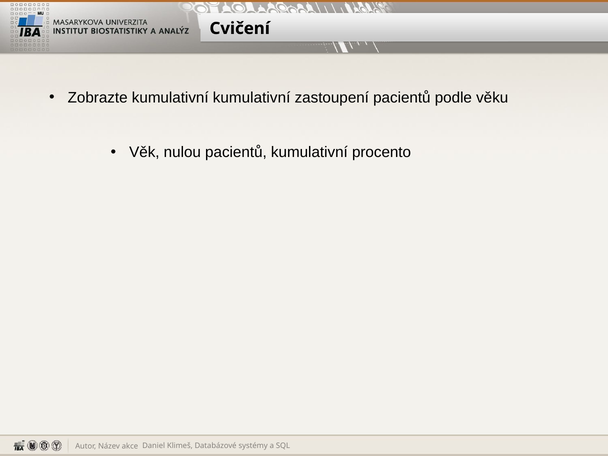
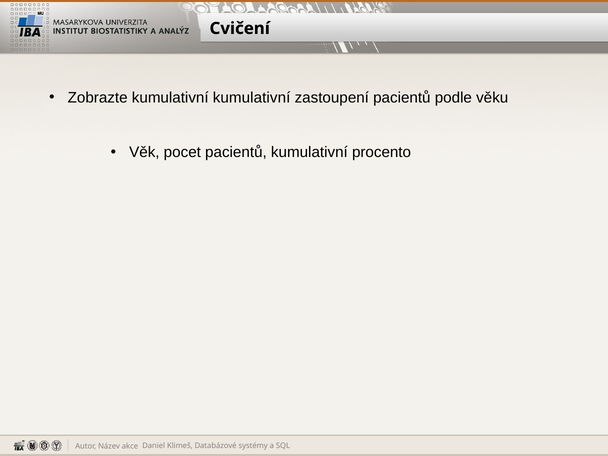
nulou: nulou -> pocet
